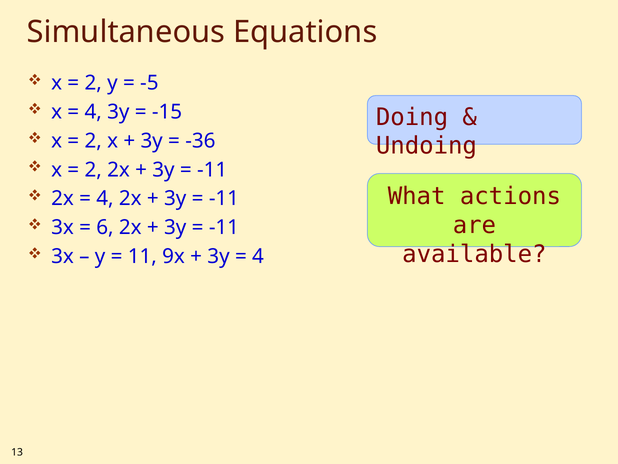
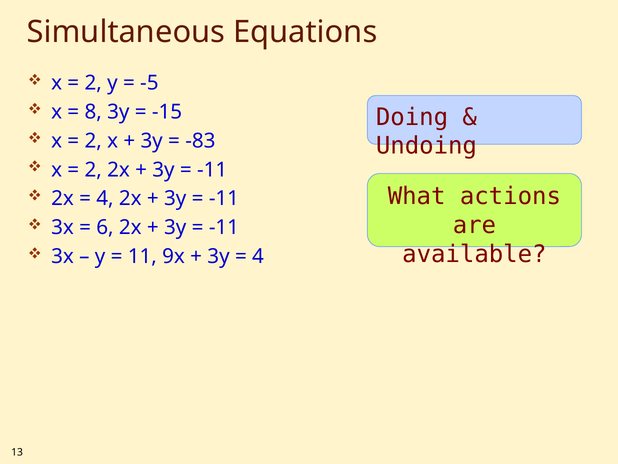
4 at (93, 112): 4 -> 8
-36: -36 -> -83
